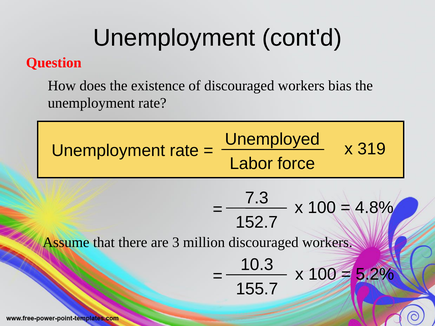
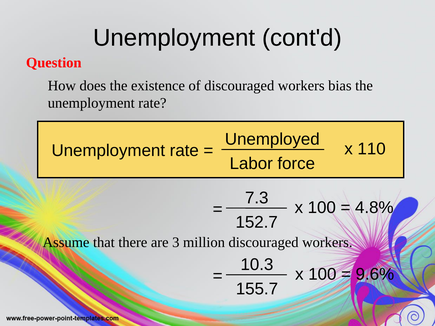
319: 319 -> 110
5.2%: 5.2% -> 9.6%
